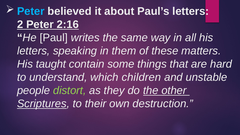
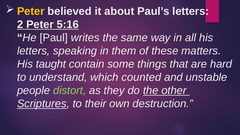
Peter at (31, 11) colour: light blue -> yellow
2:16: 2:16 -> 5:16
children: children -> counted
